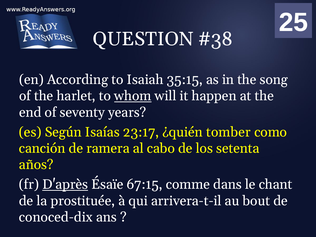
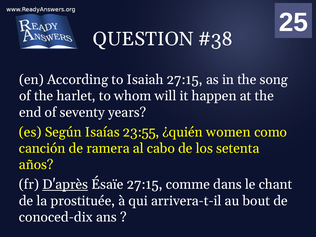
Isaiah 35:15: 35:15 -> 27:15
whom underline: present -> none
23:17: 23:17 -> 23:55
tomber: tomber -> women
Ésaïe 67:15: 67:15 -> 27:15
